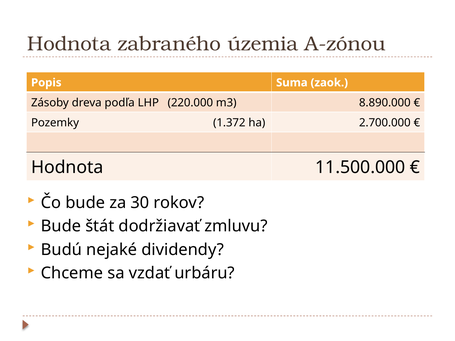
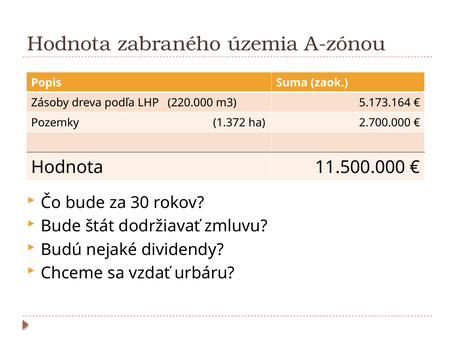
8.890.000: 8.890.000 -> 5.173.164
